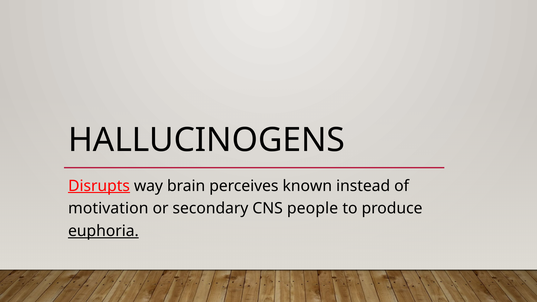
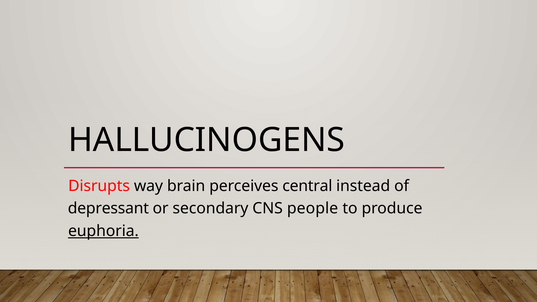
Disrupts underline: present -> none
known: known -> central
motivation: motivation -> depressant
